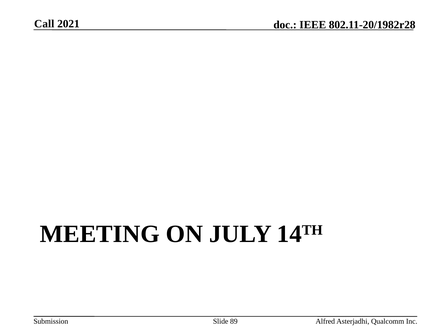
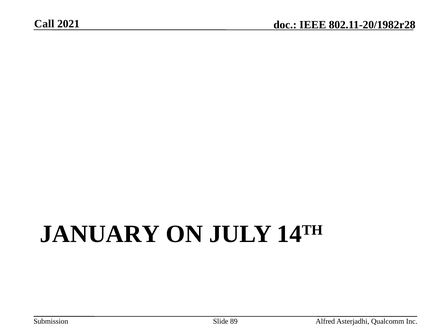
MEETING: MEETING -> JANUARY
